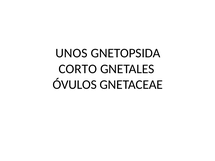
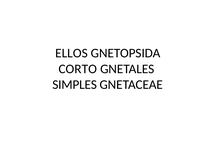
UNOS: UNOS -> ELLOS
ÓVULOS: ÓVULOS -> SIMPLES
